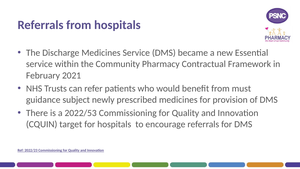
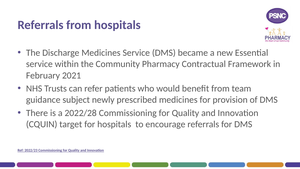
must: must -> team
2022/53: 2022/53 -> 2022/28
